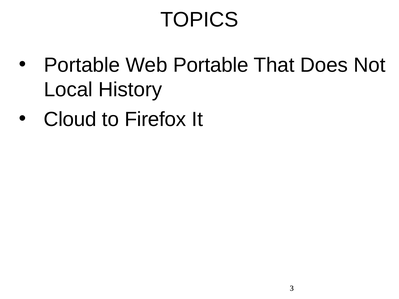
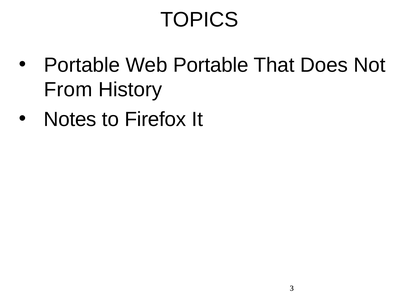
Local: Local -> From
Cloud: Cloud -> Notes
